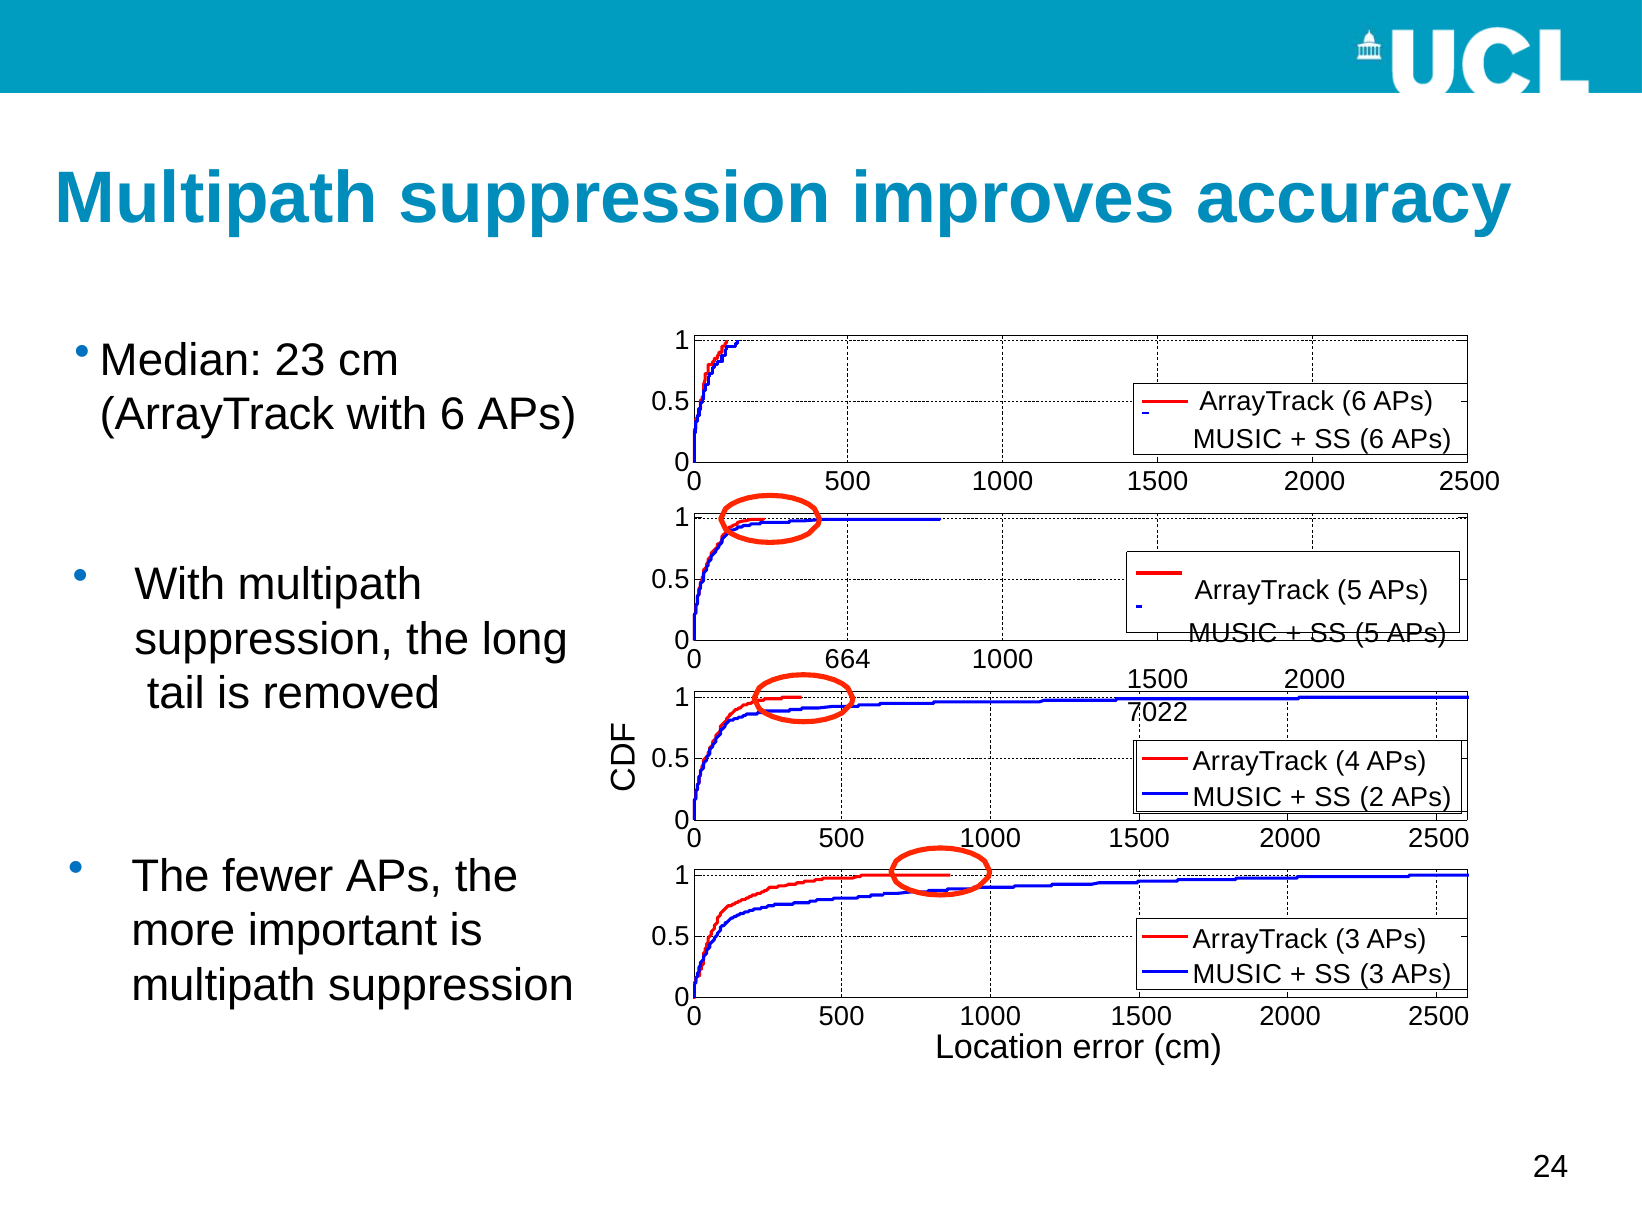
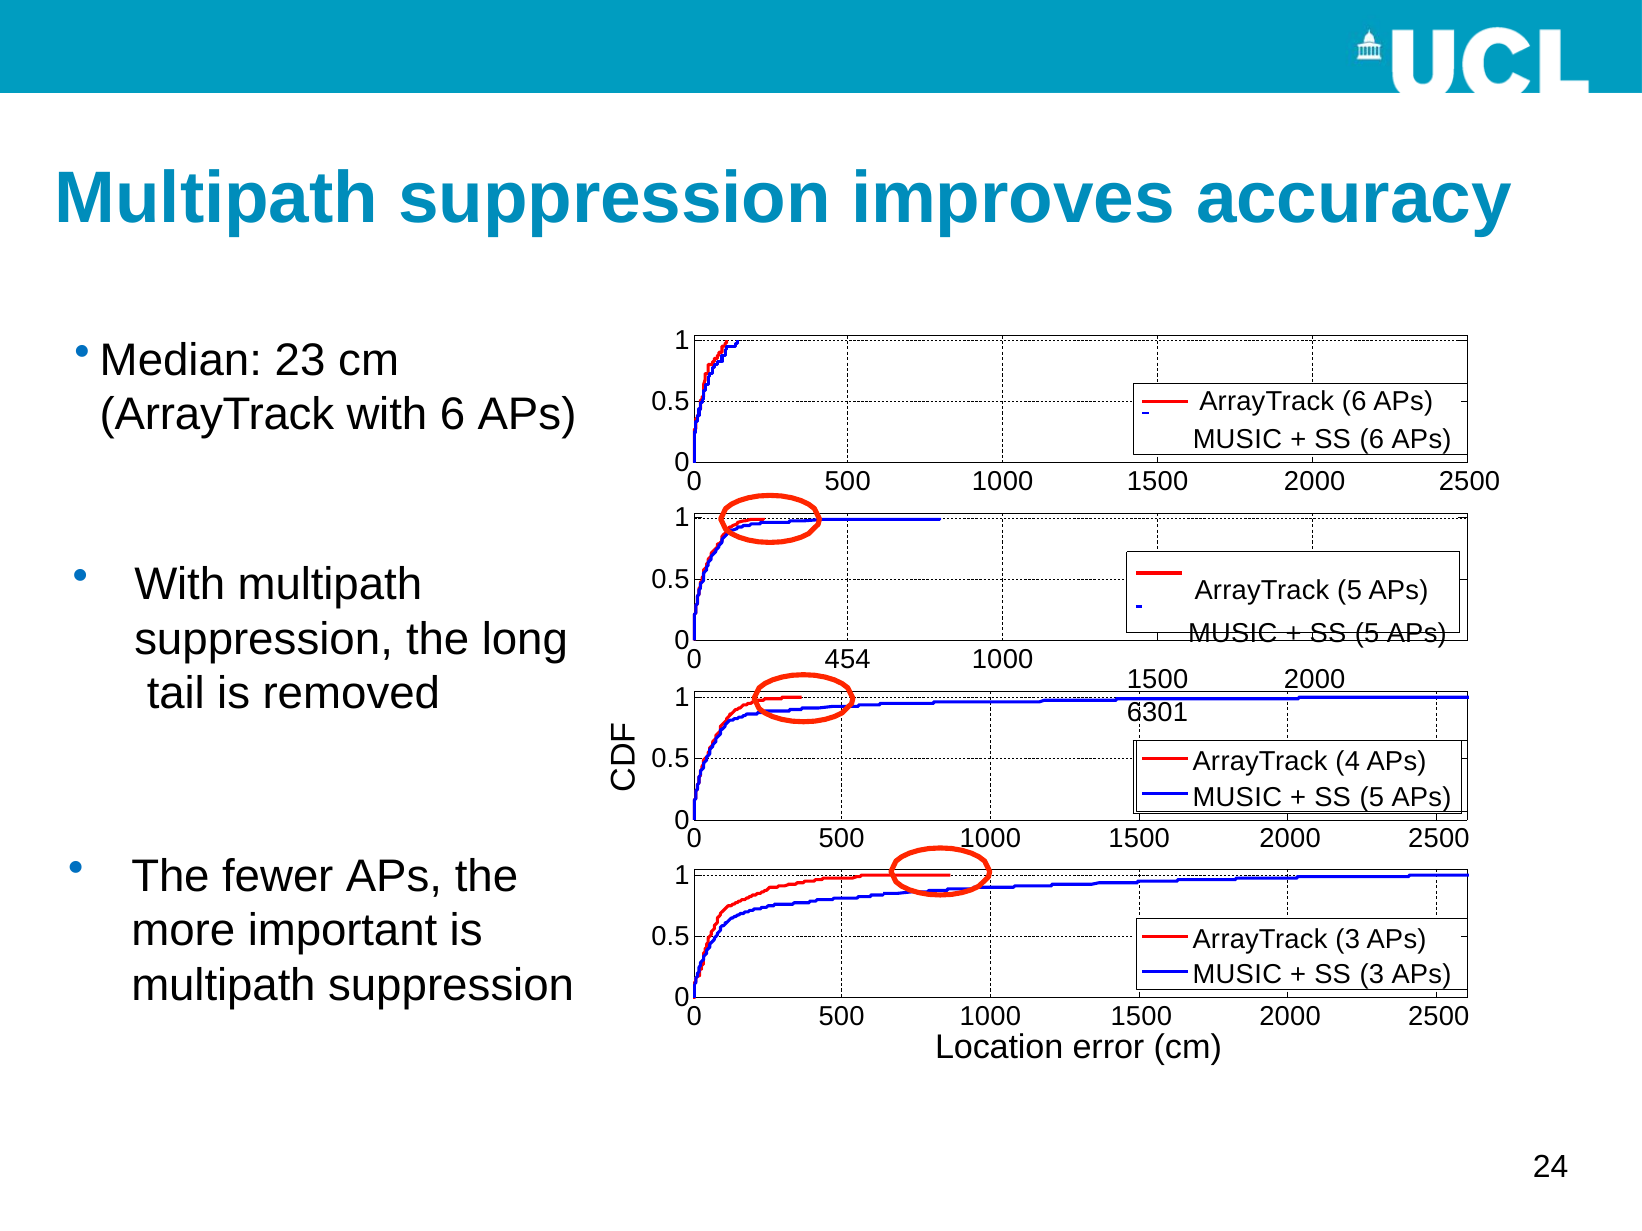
664: 664 -> 454
7022: 7022 -> 6301
2 at (1372, 797): 2 -> 5
